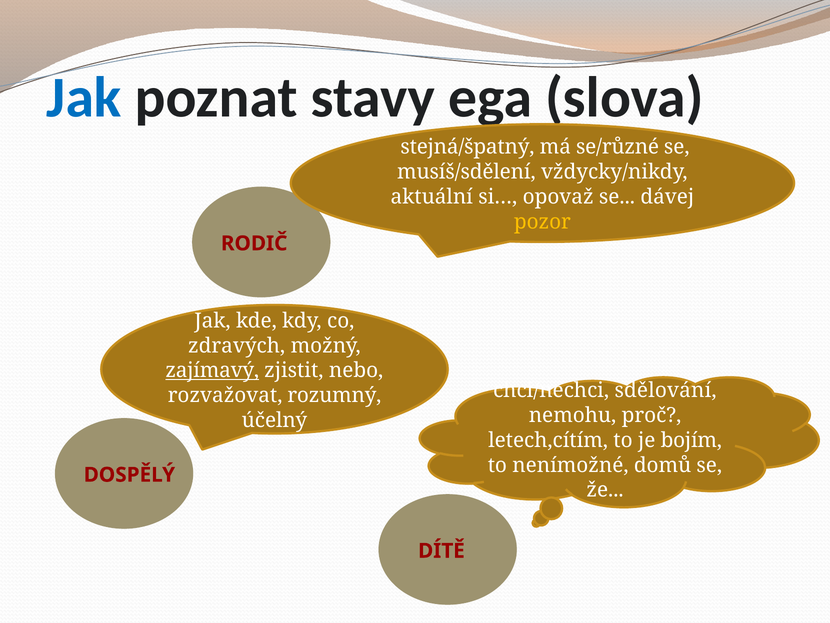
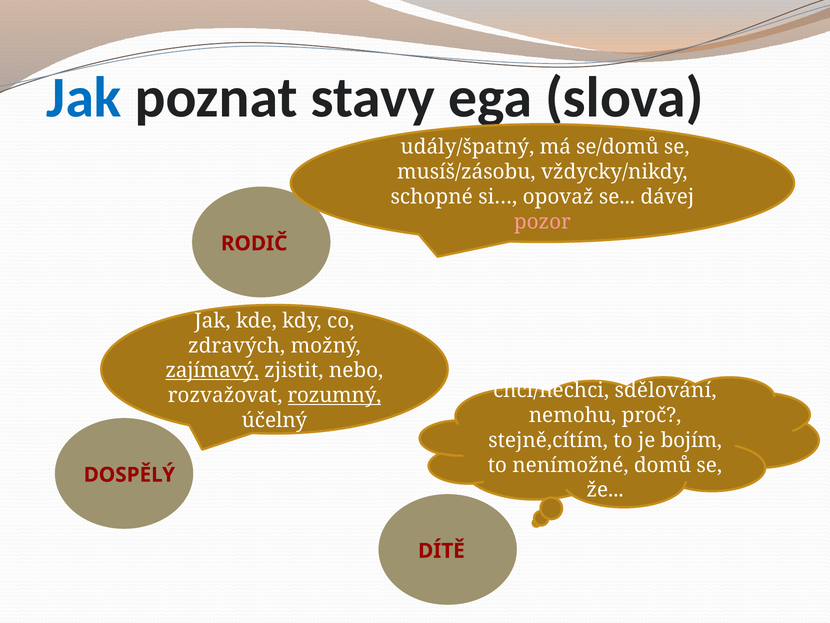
stejná/špatný: stejná/špatný -> udály/špatný
se/různé: se/různé -> se/domů
musíš/sdělení: musíš/sdělení -> musíš/zásobu
aktuální: aktuální -> schopné
pozor colour: yellow -> pink
rozumný underline: none -> present
letech,cítím: letech,cítím -> stejně,cítím
